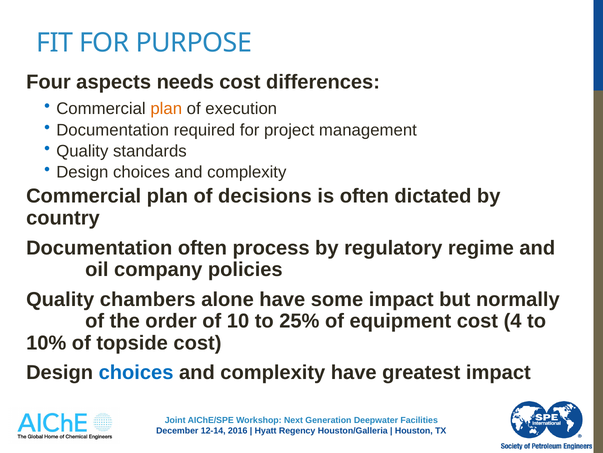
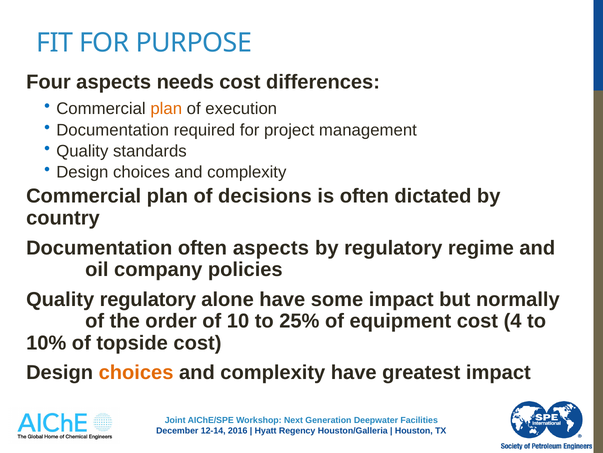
often process: process -> aspects
Quality chambers: chambers -> regulatory
choices at (136, 372) colour: blue -> orange
